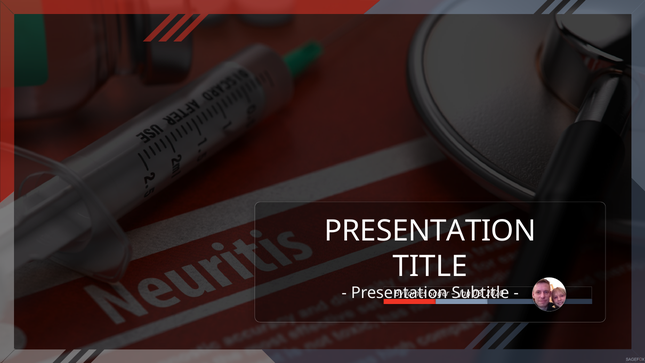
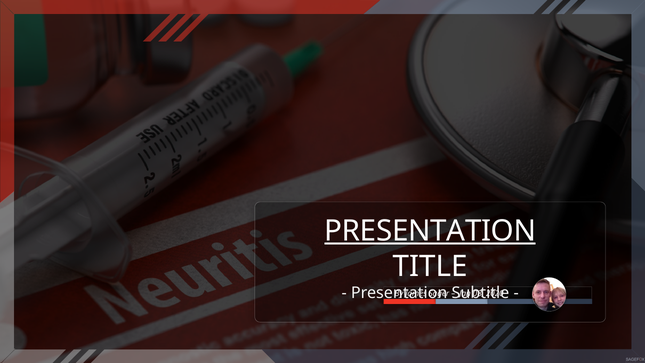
PRESENTATION at (430, 231) underline: none -> present
